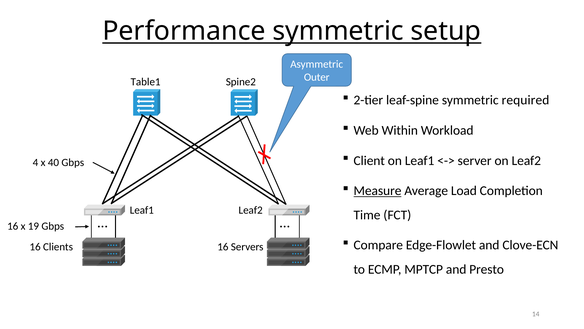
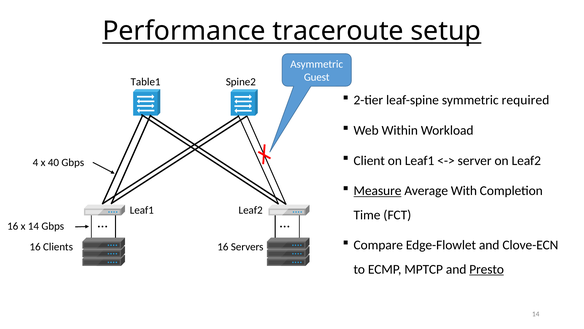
Performance symmetric: symmetric -> traceroute
Outer: Outer -> Guest
Load: Load -> With
x 19: 19 -> 14
Presto underline: none -> present
